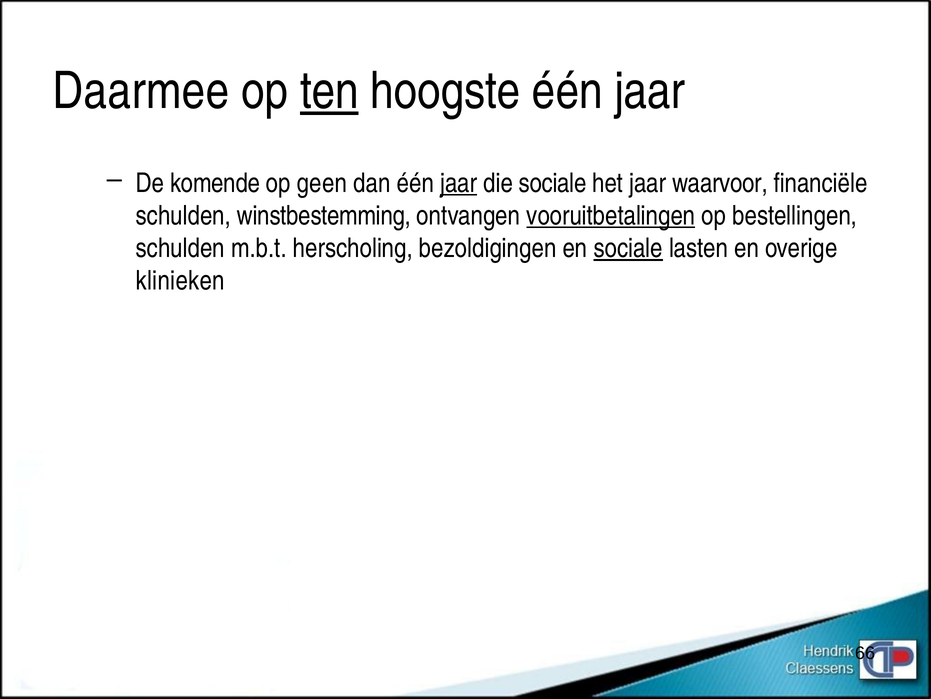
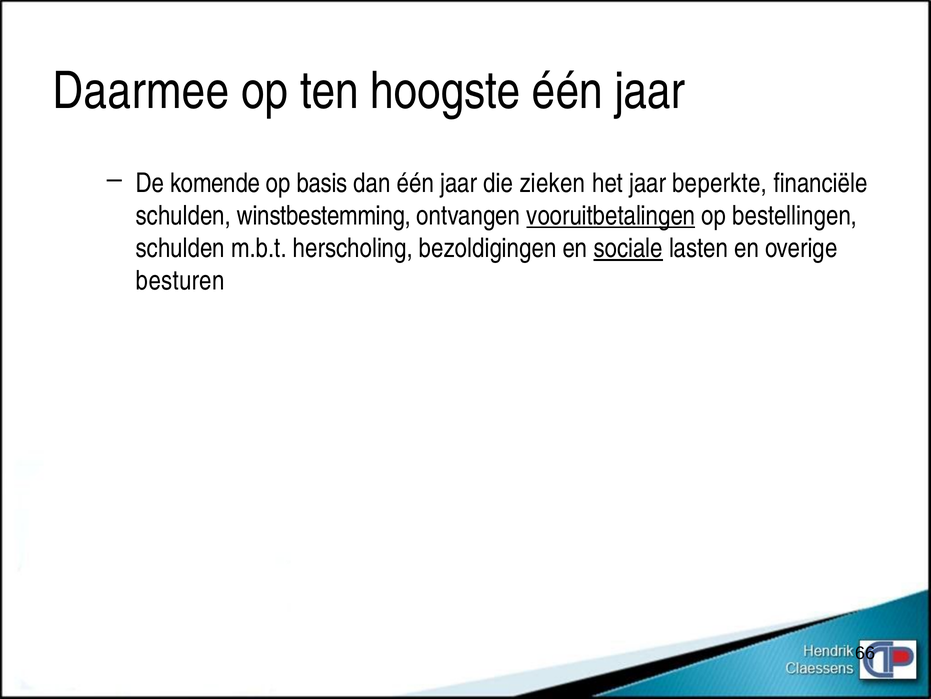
ten underline: present -> none
geen: geen -> basis
jaar at (459, 183) underline: present -> none
die sociale: sociale -> zieken
waarvoor: waarvoor -> beperkte
klinieken: klinieken -> besturen
